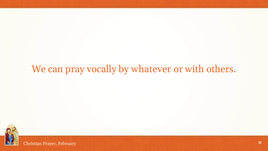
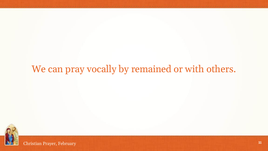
whatever: whatever -> remained
